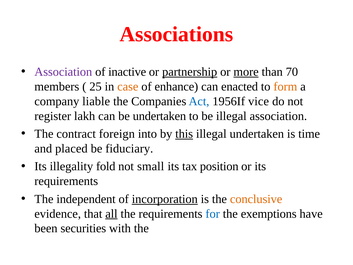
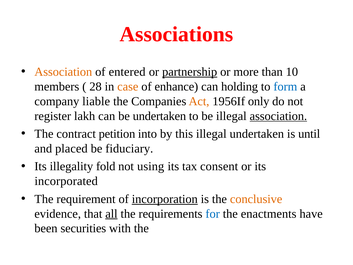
Association at (63, 72) colour: purple -> orange
inactive: inactive -> entered
more underline: present -> none
70: 70 -> 10
25: 25 -> 28
enacted: enacted -> holding
form colour: orange -> blue
Act colour: blue -> orange
vice: vice -> only
association at (278, 116) underline: none -> present
foreign: foreign -> petition
this underline: present -> none
time: time -> until
small: small -> using
position: position -> consent
requirements at (66, 181): requirements -> incorporated
independent: independent -> requirement
exemptions: exemptions -> enactments
